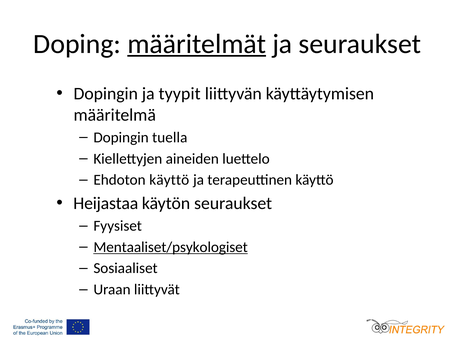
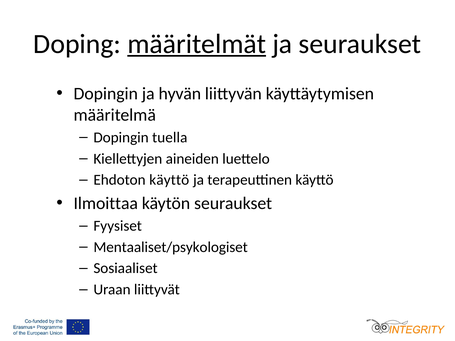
tyypit: tyypit -> hyvän
Heijastaa: Heijastaa -> Ilmoittaa
Mentaaliset/psykologiset underline: present -> none
